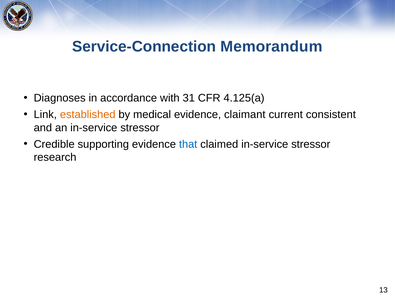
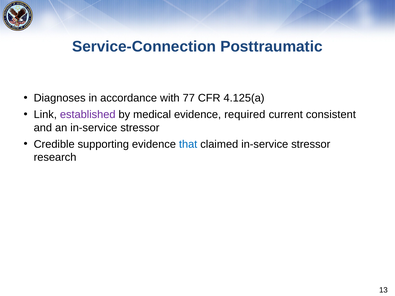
Memorandum: Memorandum -> Posttraumatic
31: 31 -> 77
established colour: orange -> purple
claimant: claimant -> required
